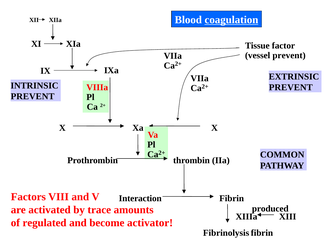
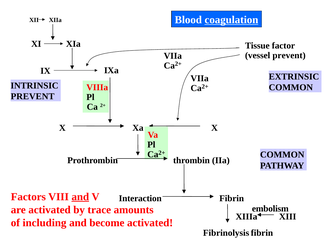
PREVENT at (291, 88): PREVENT -> COMMON
and at (80, 197) underline: none -> present
produced: produced -> embolism
regulated: regulated -> including
become activator: activator -> activated
